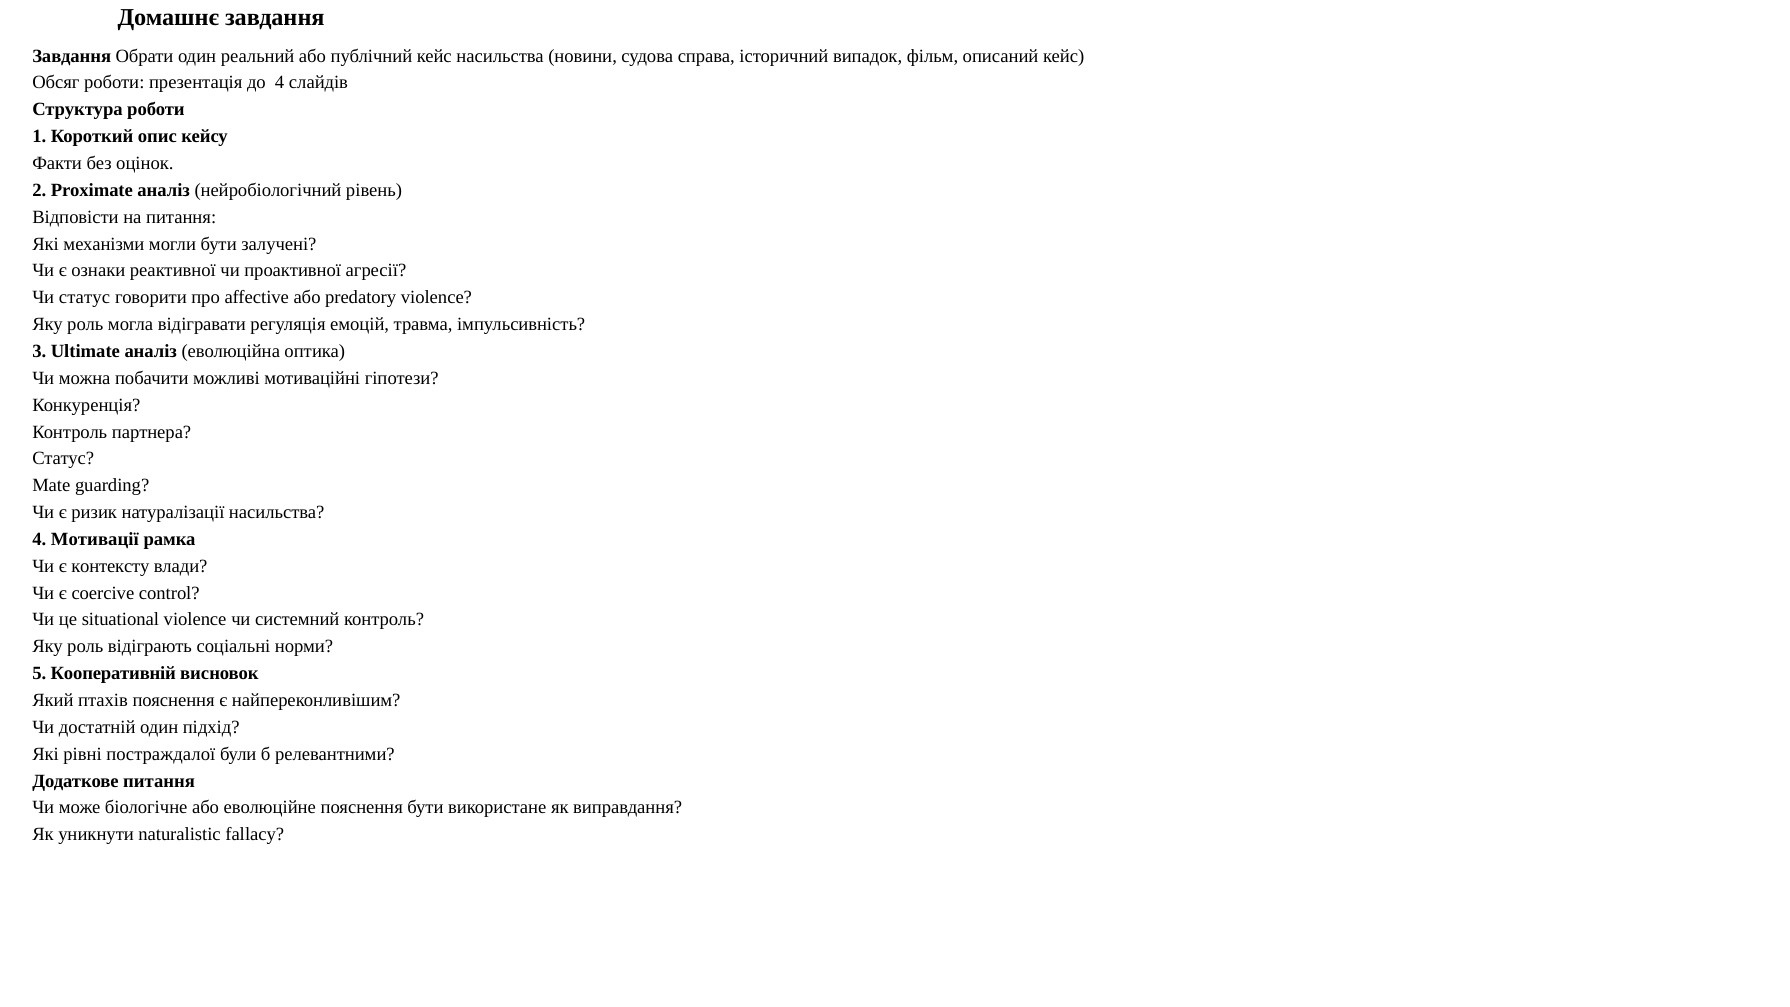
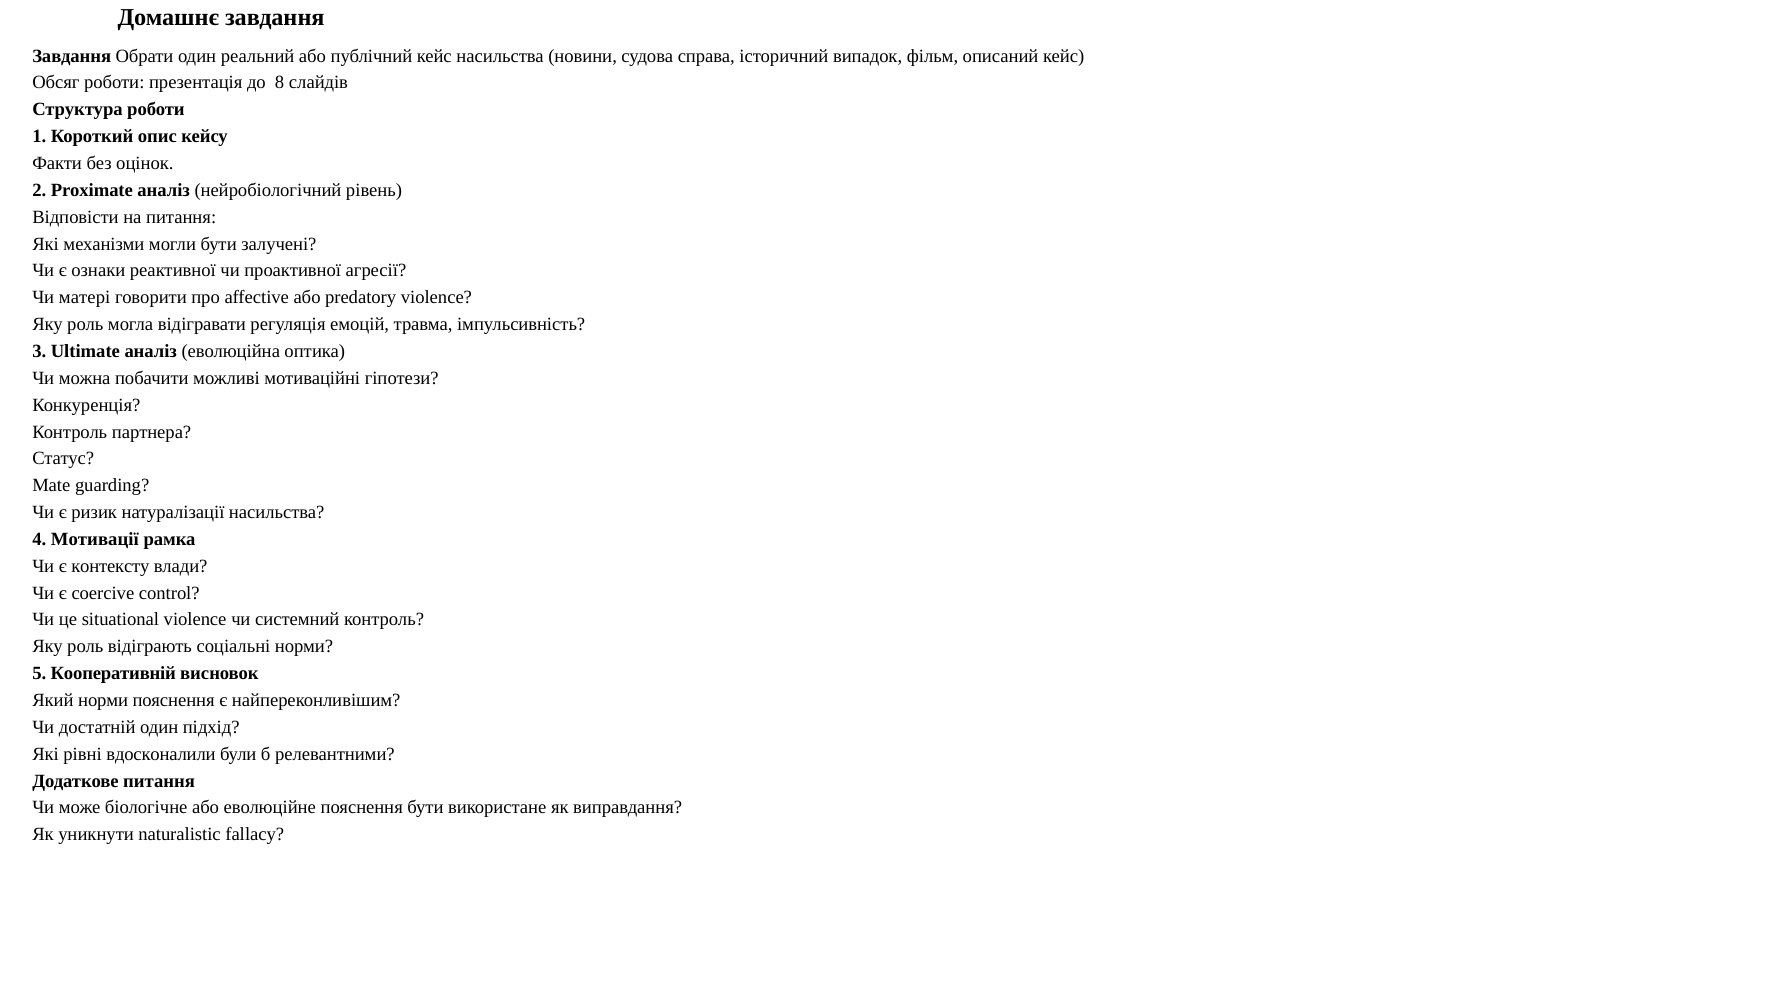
до 4: 4 -> 8
Чи статус: статус -> матері
Який птахів: птахів -> норми
постраждалої: постраждалої -> вдосконалили
